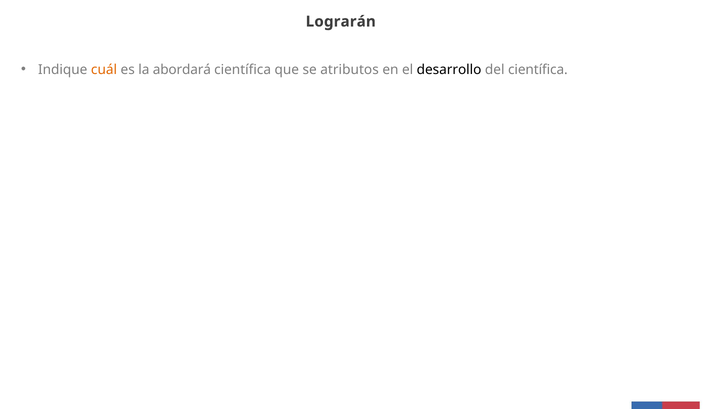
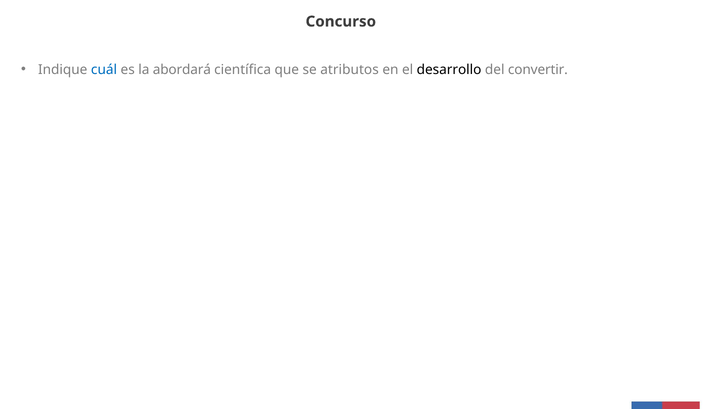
Lograrán: Lograrán -> Concurso
cuál colour: orange -> blue
del científica: científica -> convertir
